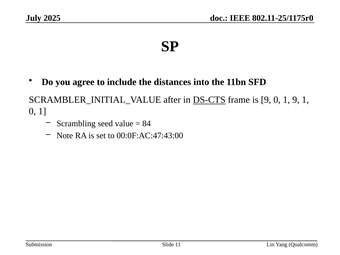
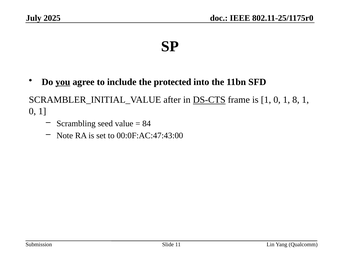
you underline: none -> present
distances: distances -> protected
is 9: 9 -> 1
1 9: 9 -> 8
